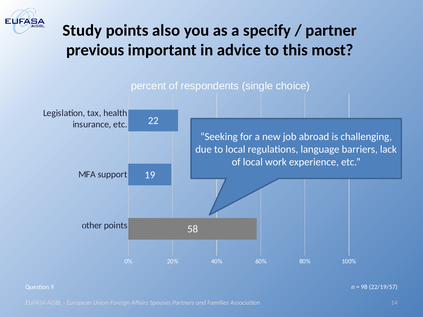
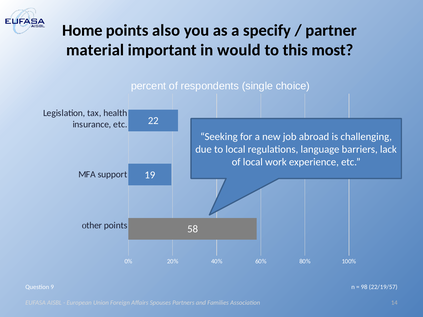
Study at (82, 30): Study -> Home
previous: previous -> material
advice: advice -> would
